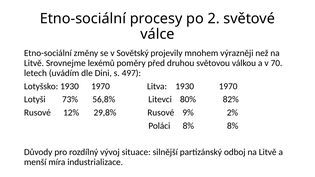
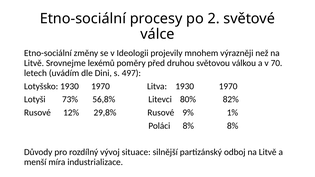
Sovětský: Sovětský -> Ideologii
2%: 2% -> 1%
